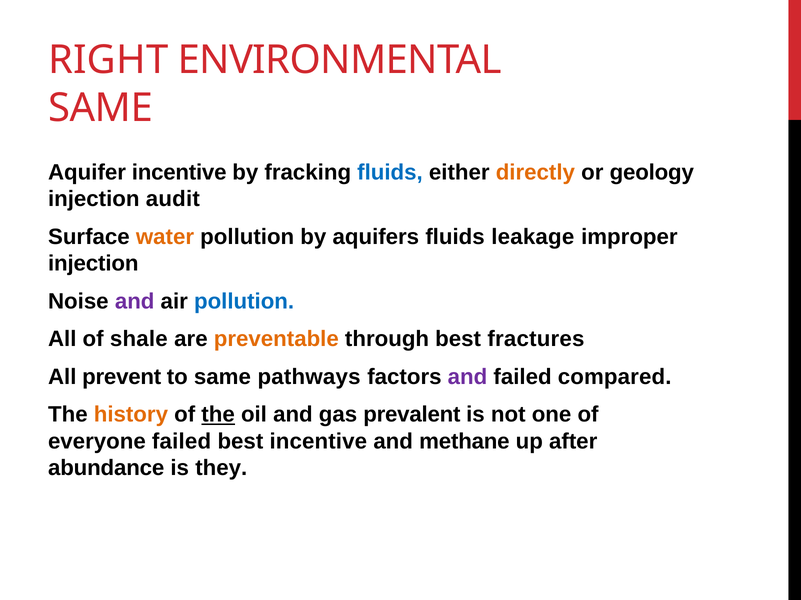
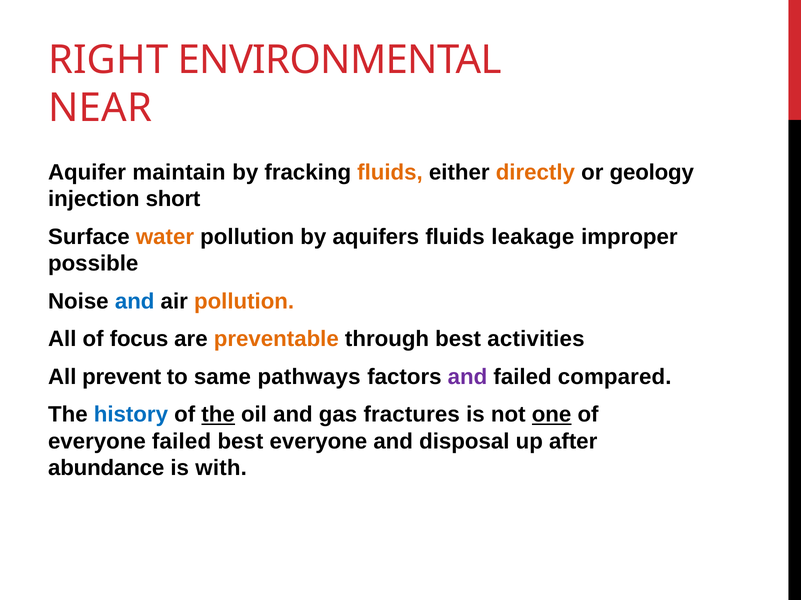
SAME at (101, 108): SAME -> NEAR
Aquifer incentive: incentive -> maintain
fluids at (390, 172) colour: blue -> orange
audit: audit -> short
injection at (93, 264): injection -> possible
and at (135, 302) colour: purple -> blue
pollution at (244, 302) colour: blue -> orange
shale: shale -> focus
fractures: fractures -> activities
history colour: orange -> blue
prevalent: prevalent -> fractures
one underline: none -> present
best incentive: incentive -> everyone
methane: methane -> disposal
they: they -> with
